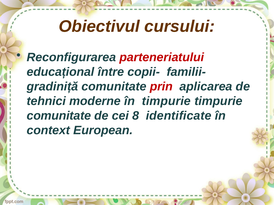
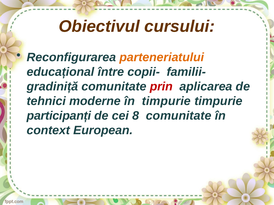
parteneriatului colour: red -> orange
comunitate at (59, 116): comunitate -> participanți
8 identificate: identificate -> comunitate
